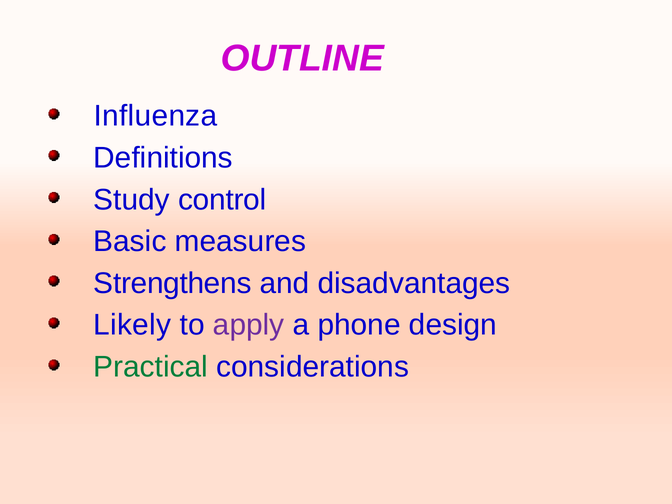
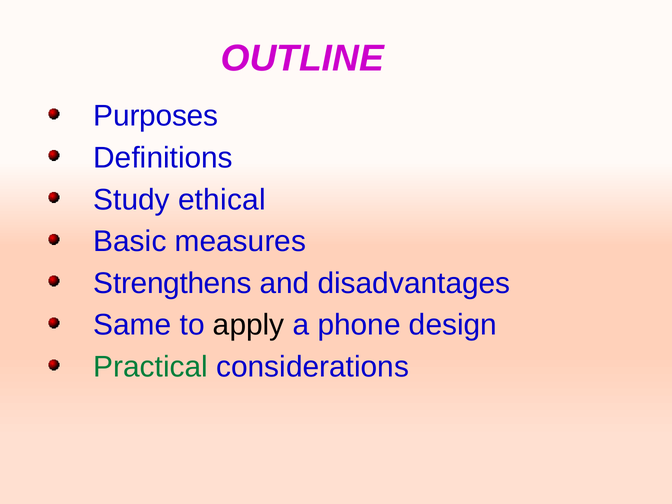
Influenza: Influenza -> Purposes
control: control -> ethical
Likely: Likely -> Same
apply colour: purple -> black
